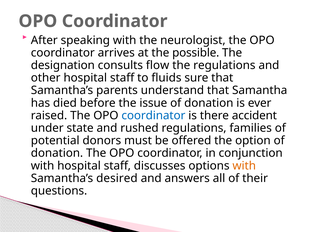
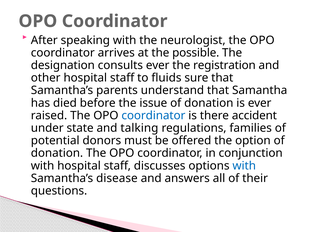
consults flow: flow -> ever
the regulations: regulations -> registration
rushed: rushed -> talking
with at (244, 165) colour: orange -> blue
desired: desired -> disease
